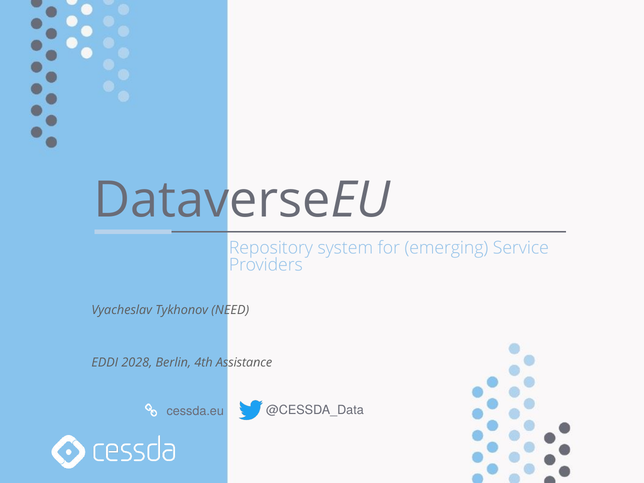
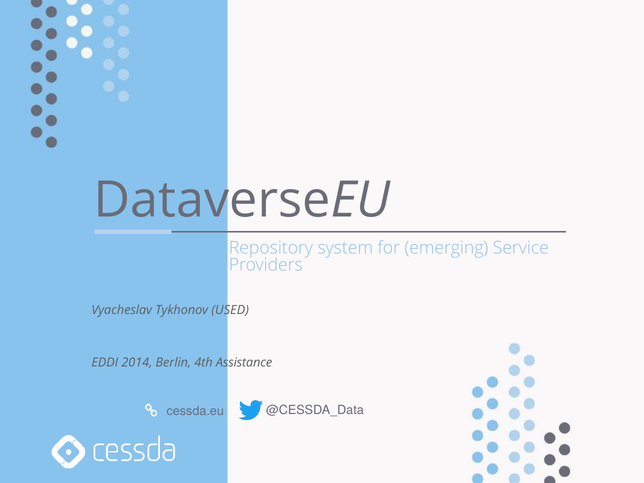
NEED: NEED -> USED
2028: 2028 -> 2014
